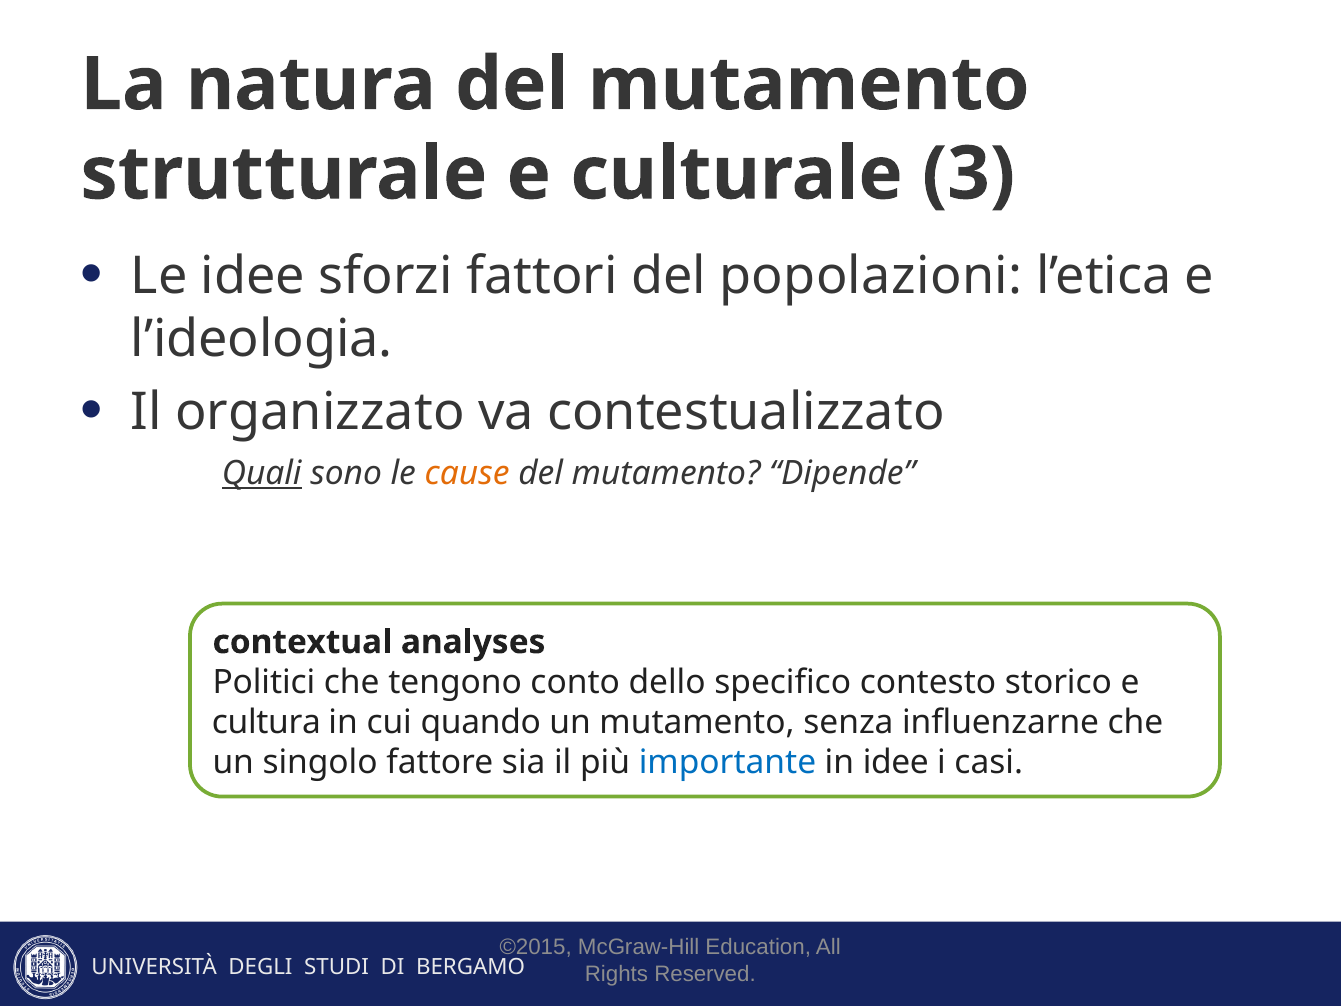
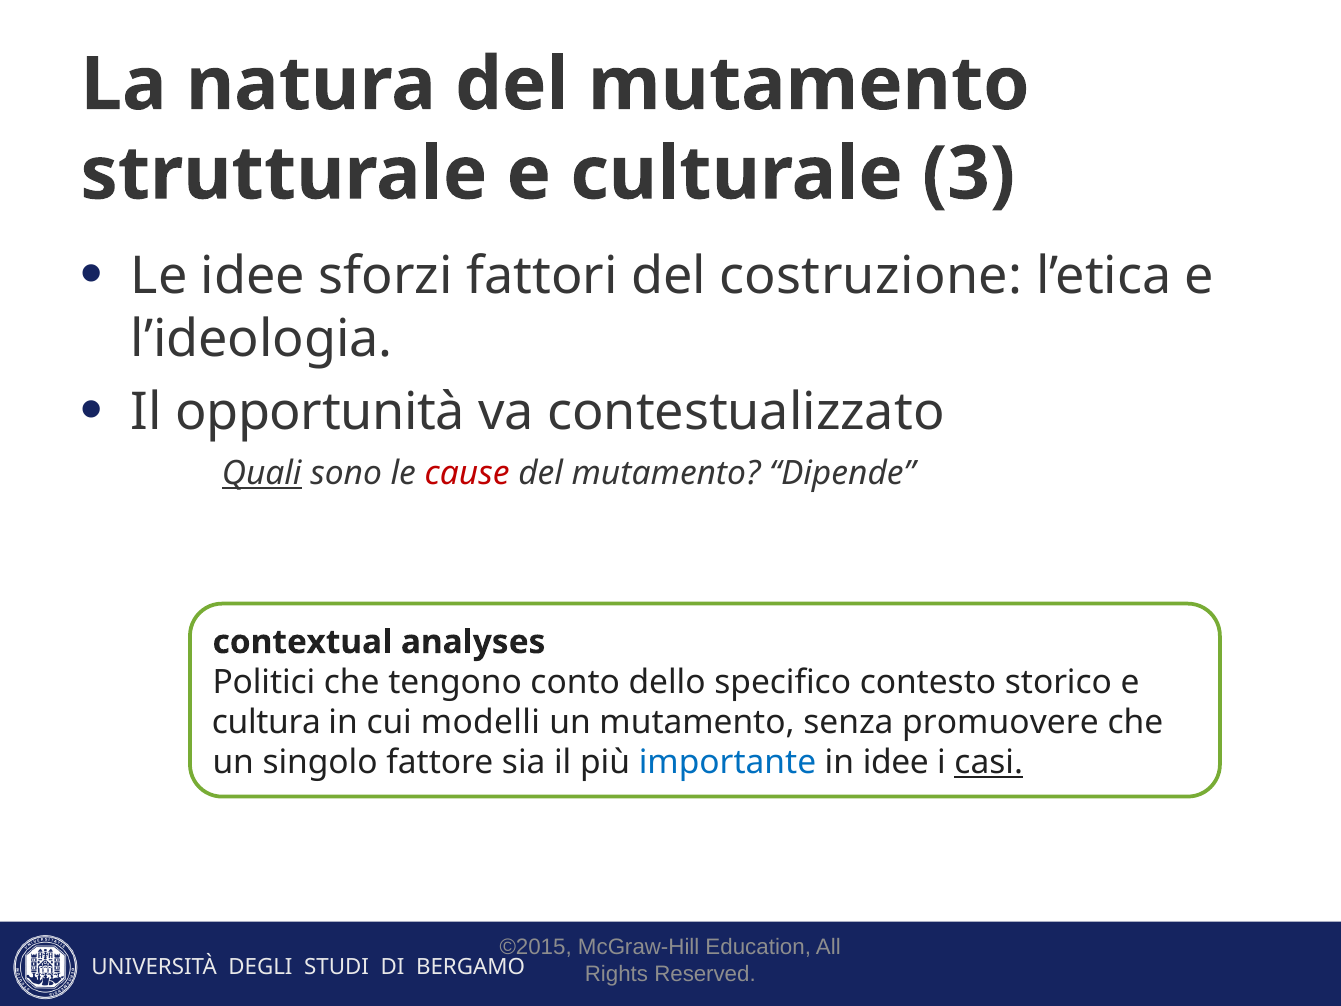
popolazioni: popolazioni -> costruzione
organizzato: organizzato -> opportunità
cause colour: orange -> red
quando: quando -> modelli
influenzarne: influenzarne -> promuovere
casi underline: none -> present
